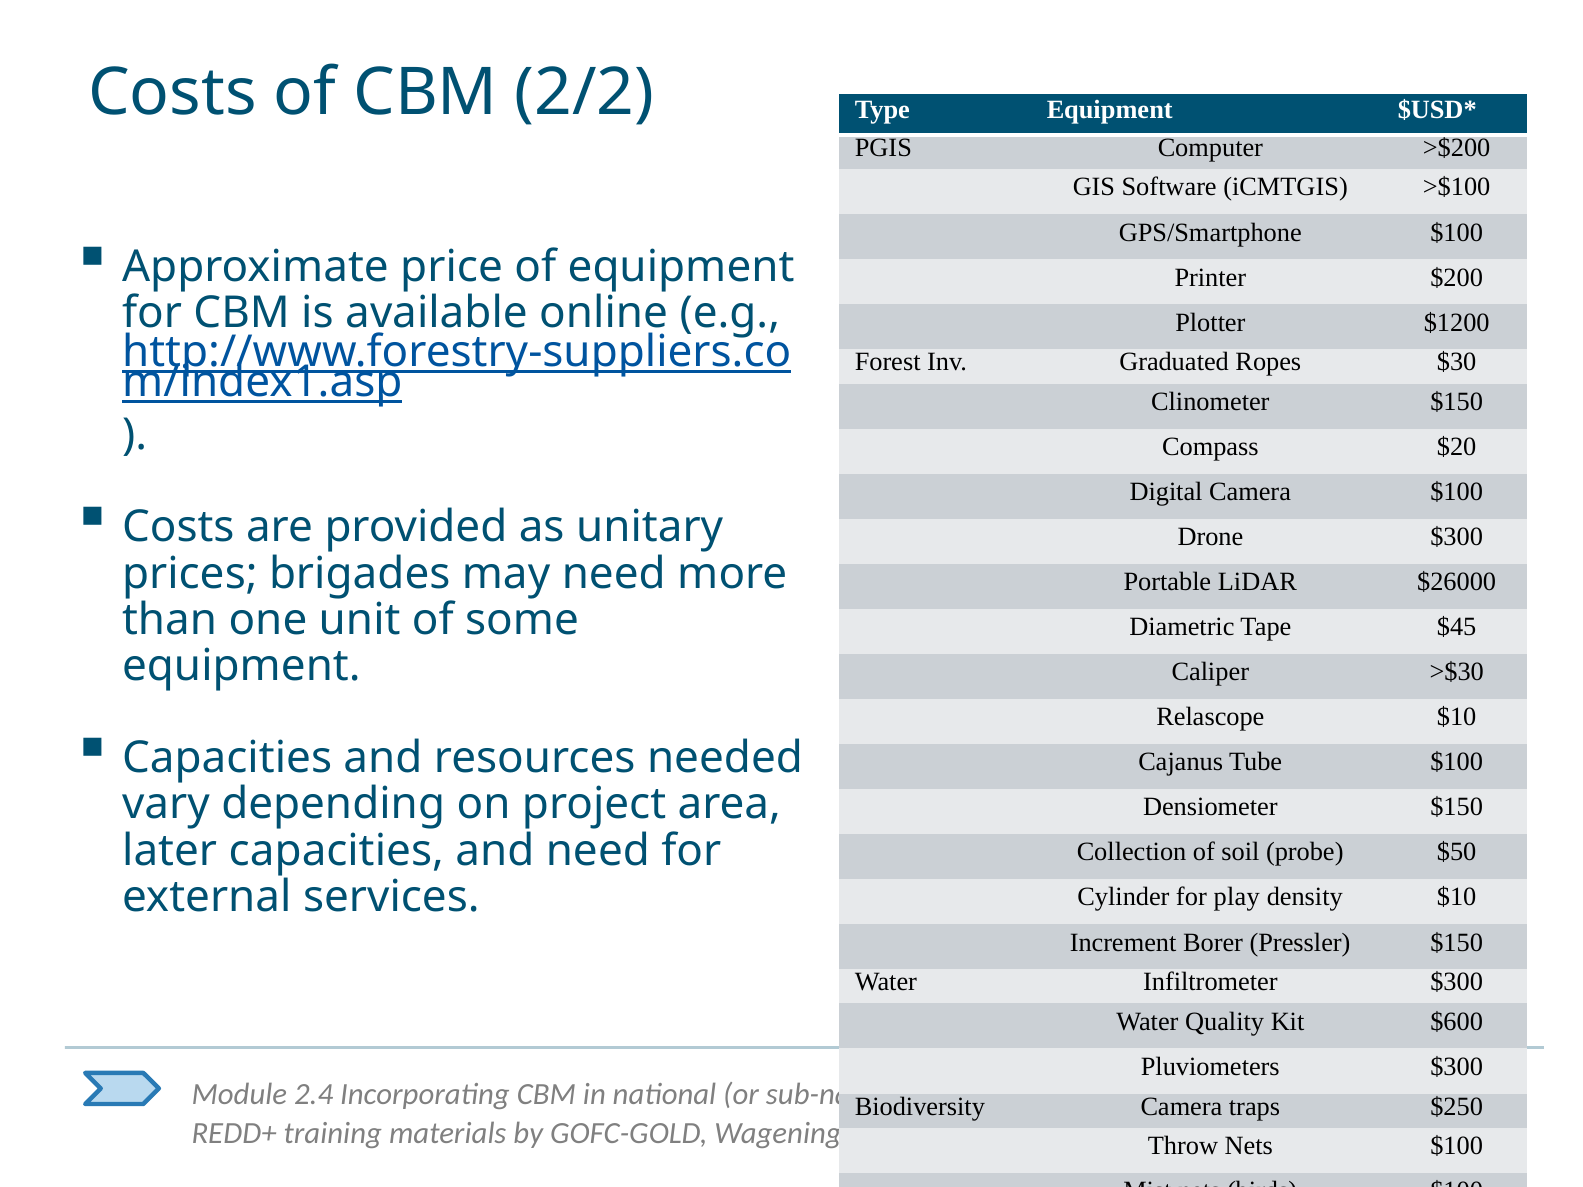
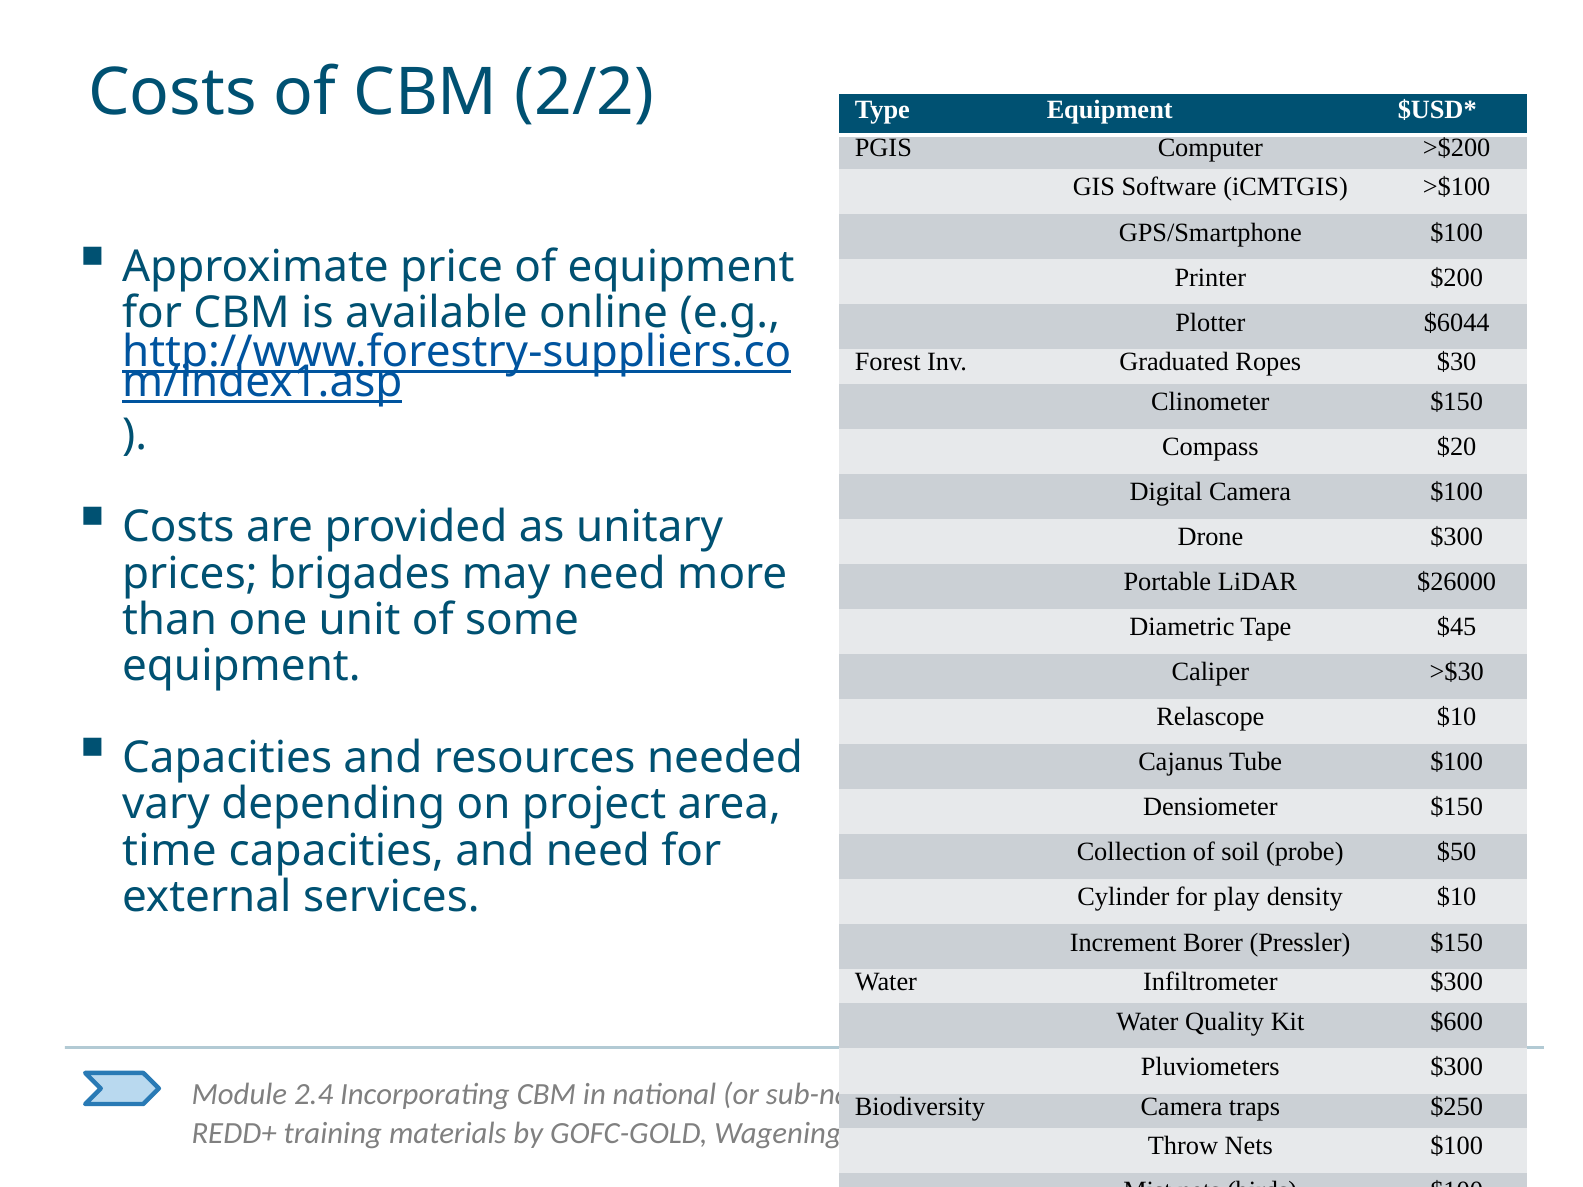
$1200: $1200 -> $6044
later: later -> time
